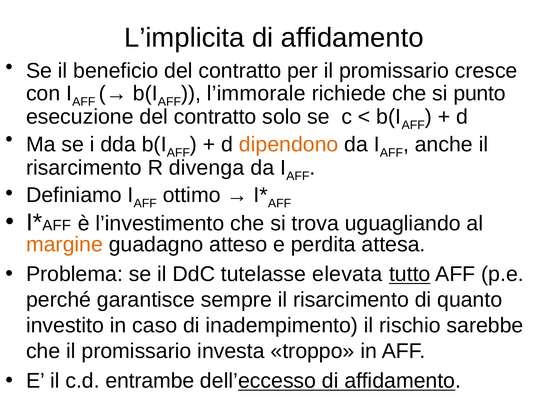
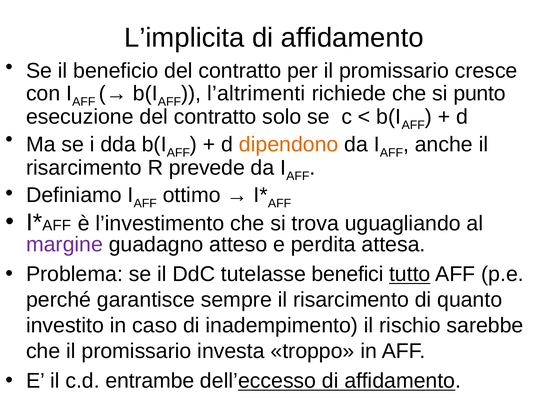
l’immorale: l’immorale -> l’altrimenti
divenga: divenga -> prevede
margine colour: orange -> purple
elevata: elevata -> benefici
